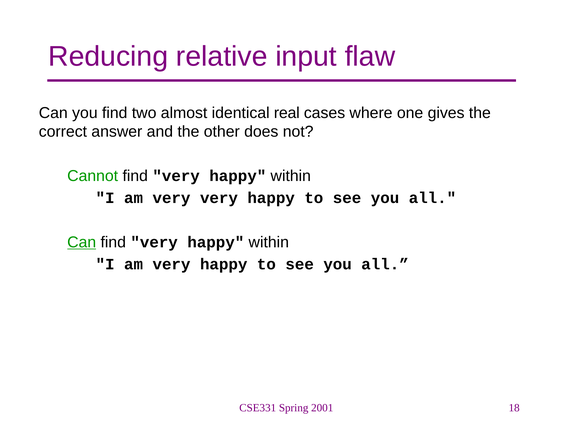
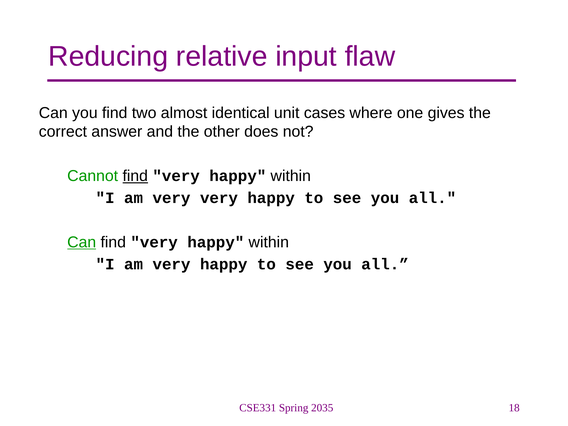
real: real -> unit
find at (135, 176) underline: none -> present
2001: 2001 -> 2035
